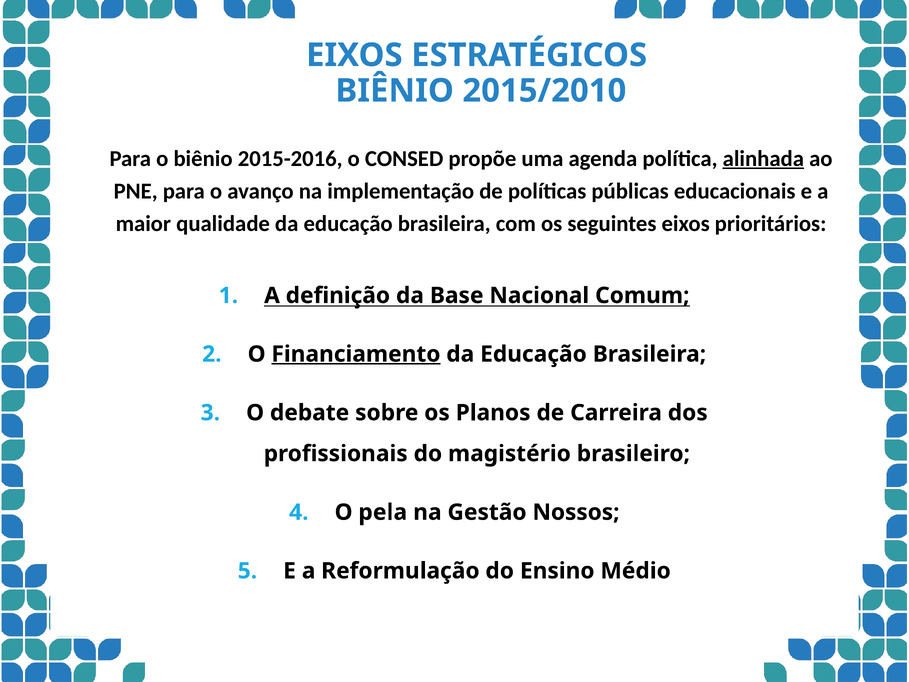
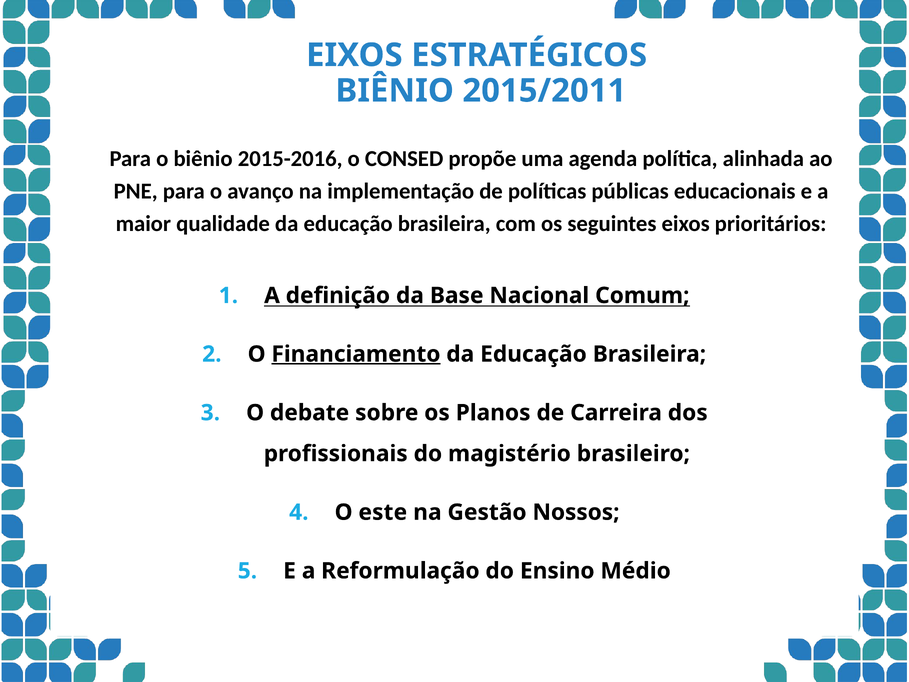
2015/2010: 2015/2010 -> 2015/2011
alinhada underline: present -> none
pela: pela -> este
